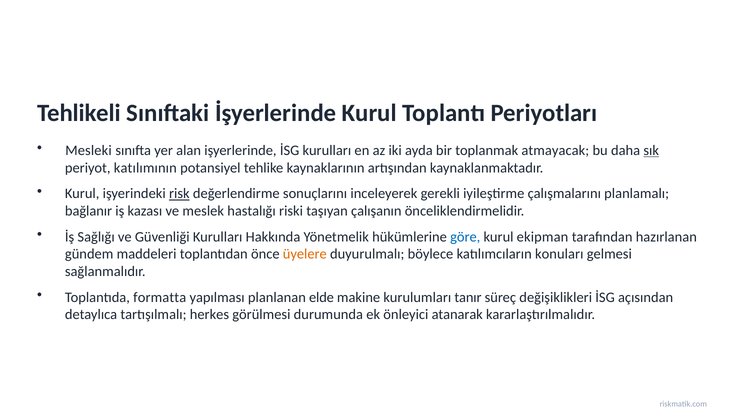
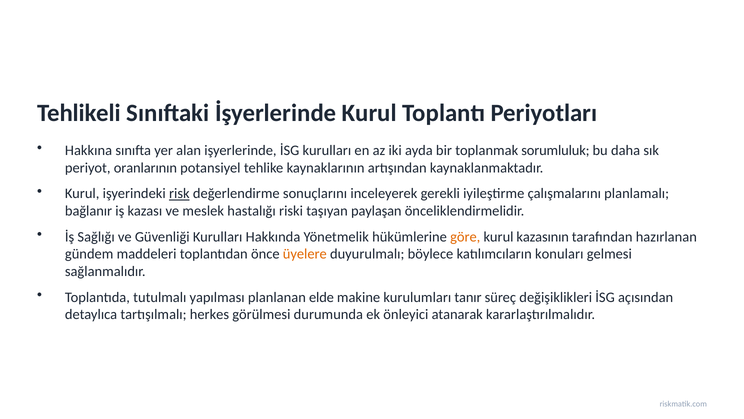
Mesleki: Mesleki -> Hakkına
atmayacak: atmayacak -> sorumluluk
sık underline: present -> none
katılımının: katılımının -> oranlarının
çalışanın: çalışanın -> paylaşan
göre colour: blue -> orange
ekipman: ekipman -> kazasının
formatta: formatta -> tutulmalı
